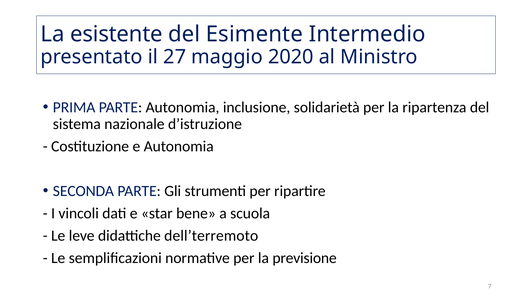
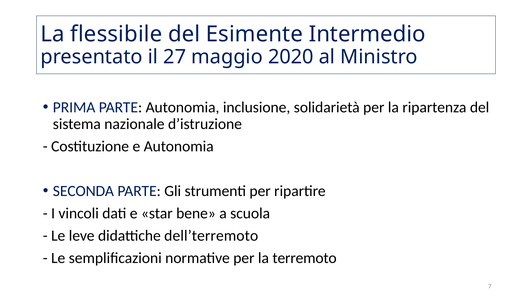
esistente: esistente -> flessibile
previsione: previsione -> terremoto
